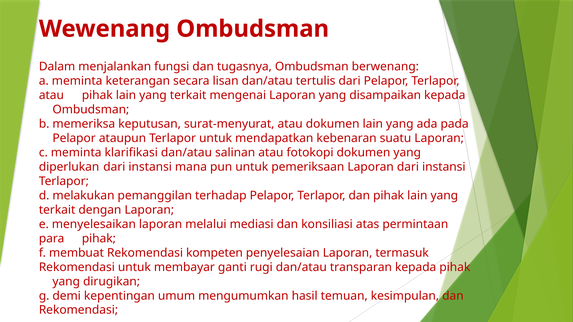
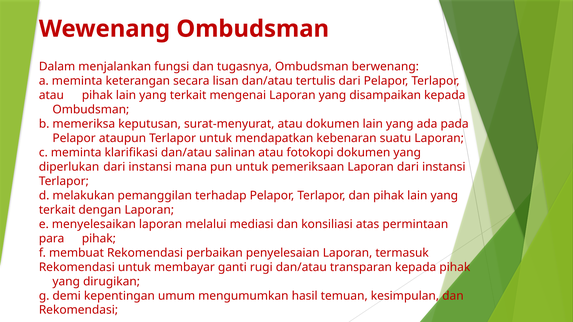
Rekomendasi kompeten: kompeten -> perbaikan
